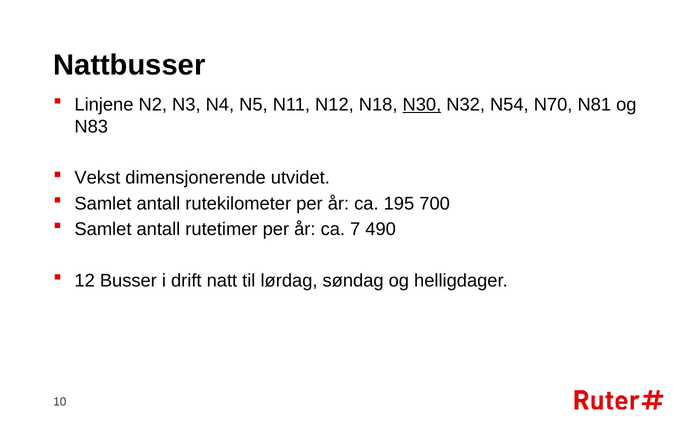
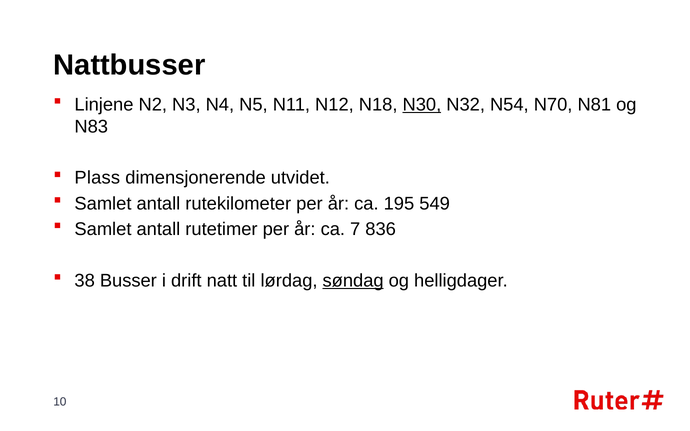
Vekst: Vekst -> Plass
700: 700 -> 549
490: 490 -> 836
12: 12 -> 38
søndag underline: none -> present
